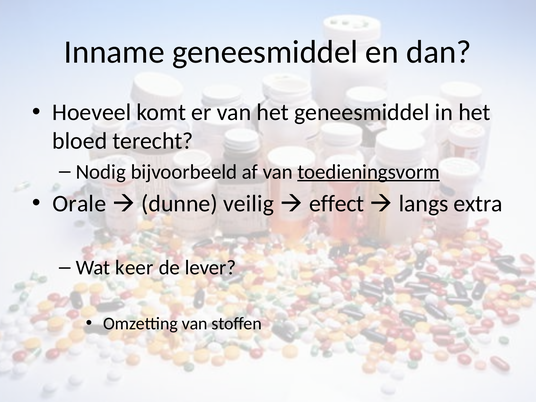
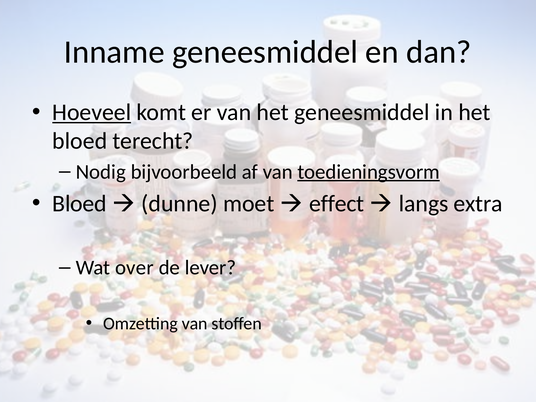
Hoeveel underline: none -> present
Orale at (79, 204): Orale -> Bloed
veilig: veilig -> moet
keer: keer -> over
